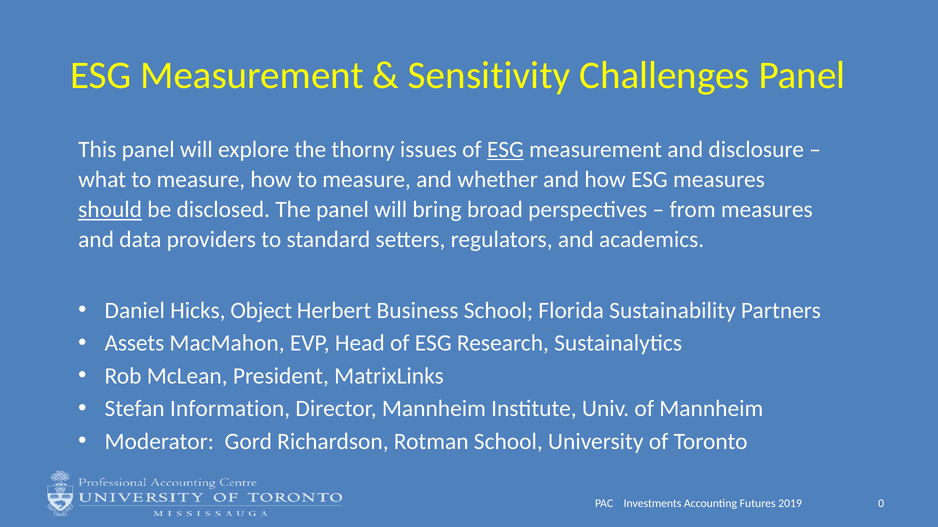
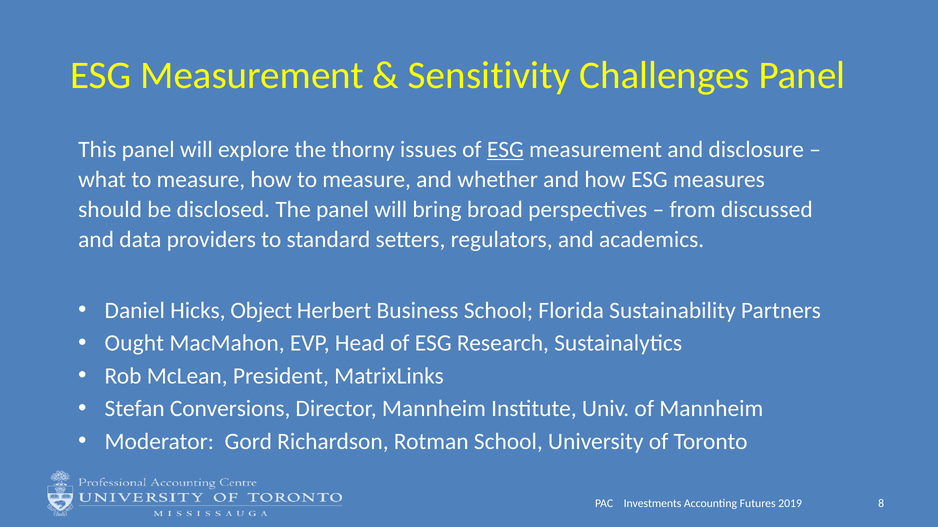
should underline: present -> none
from measures: measures -> discussed
Assets: Assets -> Ought
Information: Information -> Conversions
0: 0 -> 8
